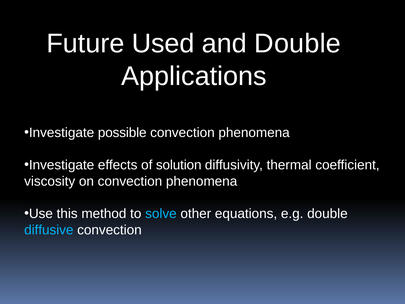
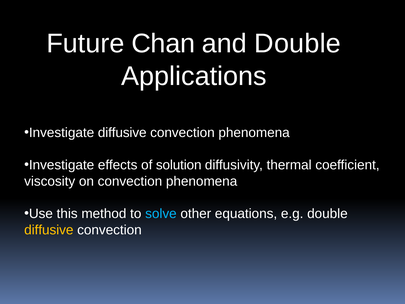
Used: Used -> Chan
Investigate possible: possible -> diffusive
diffusive at (49, 230) colour: light blue -> yellow
